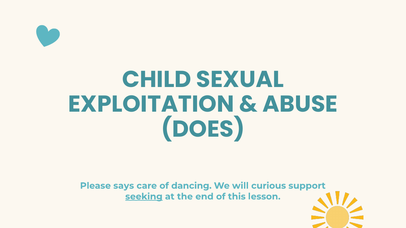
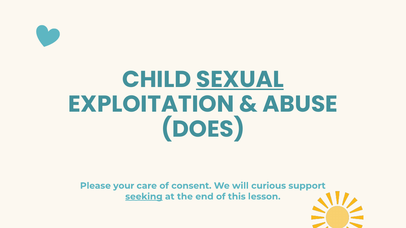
SEXUAL underline: none -> present
says: says -> your
dancing: dancing -> consent
